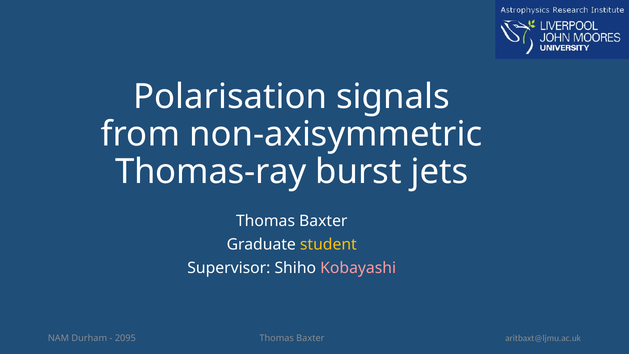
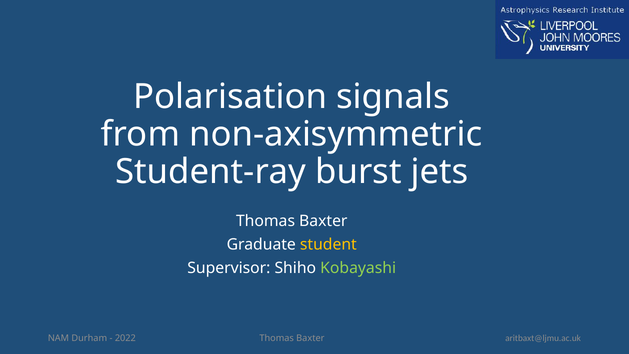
Thomas-ray: Thomas-ray -> Student-ray
Kobayashi colour: pink -> light green
2095: 2095 -> 2022
